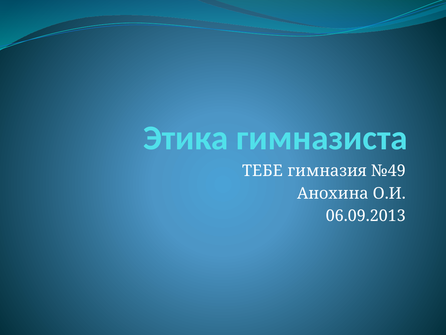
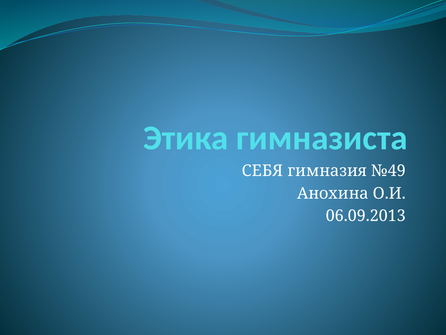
ТЕБЕ: ТЕБЕ -> СЕБЯ
